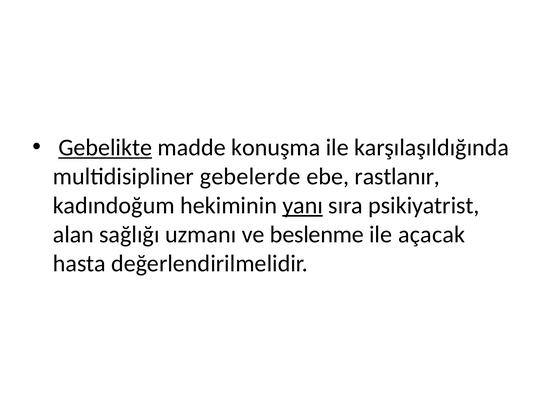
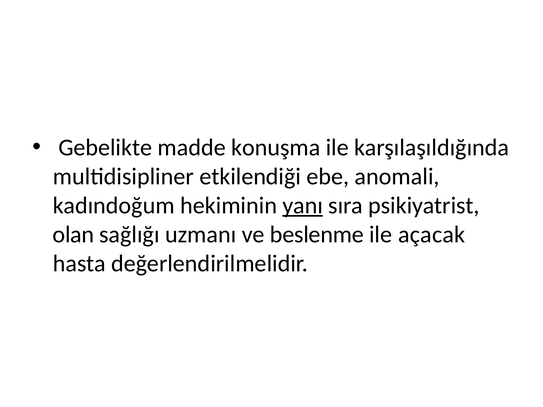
Gebelikte underline: present -> none
gebelerde: gebelerde -> etkilendiği
rastlanır: rastlanır -> anomali
alan: alan -> olan
